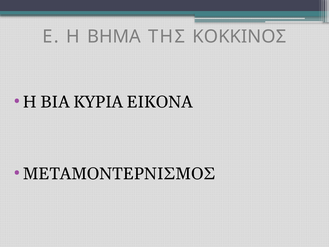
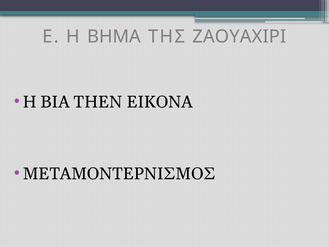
ΚΟΚΚΙΝΟΣ: ΚΟΚΚΙΝΟΣ -> ΖΑΟΥΑΧΙΡΙ
ΚΥΡΙΑ: ΚΥΡΙΑ -> THEN
